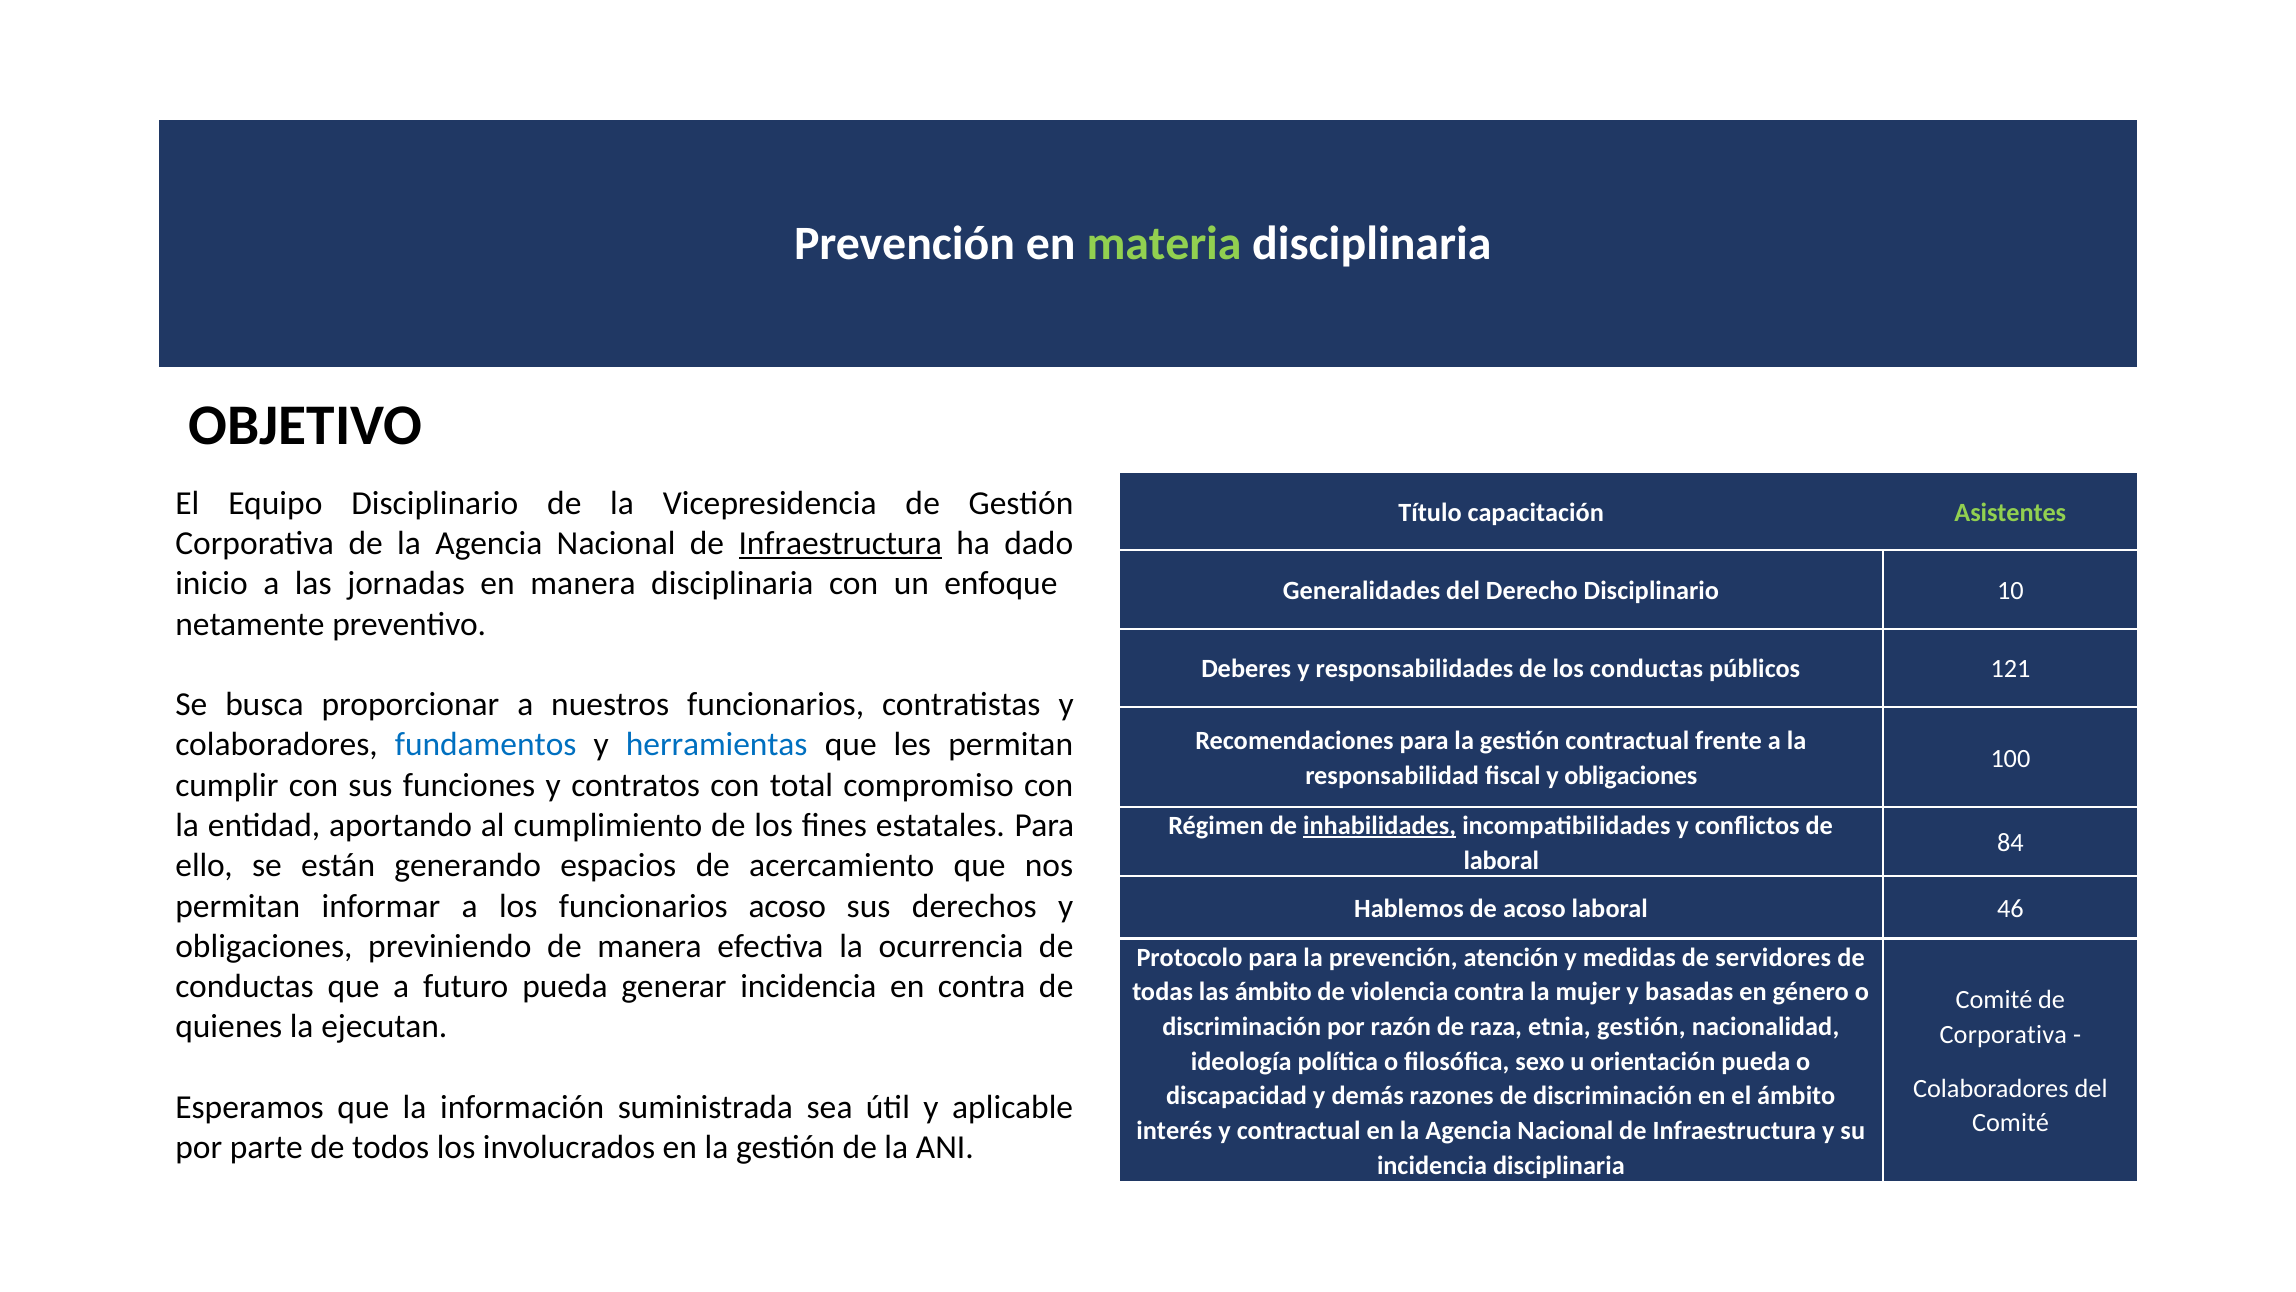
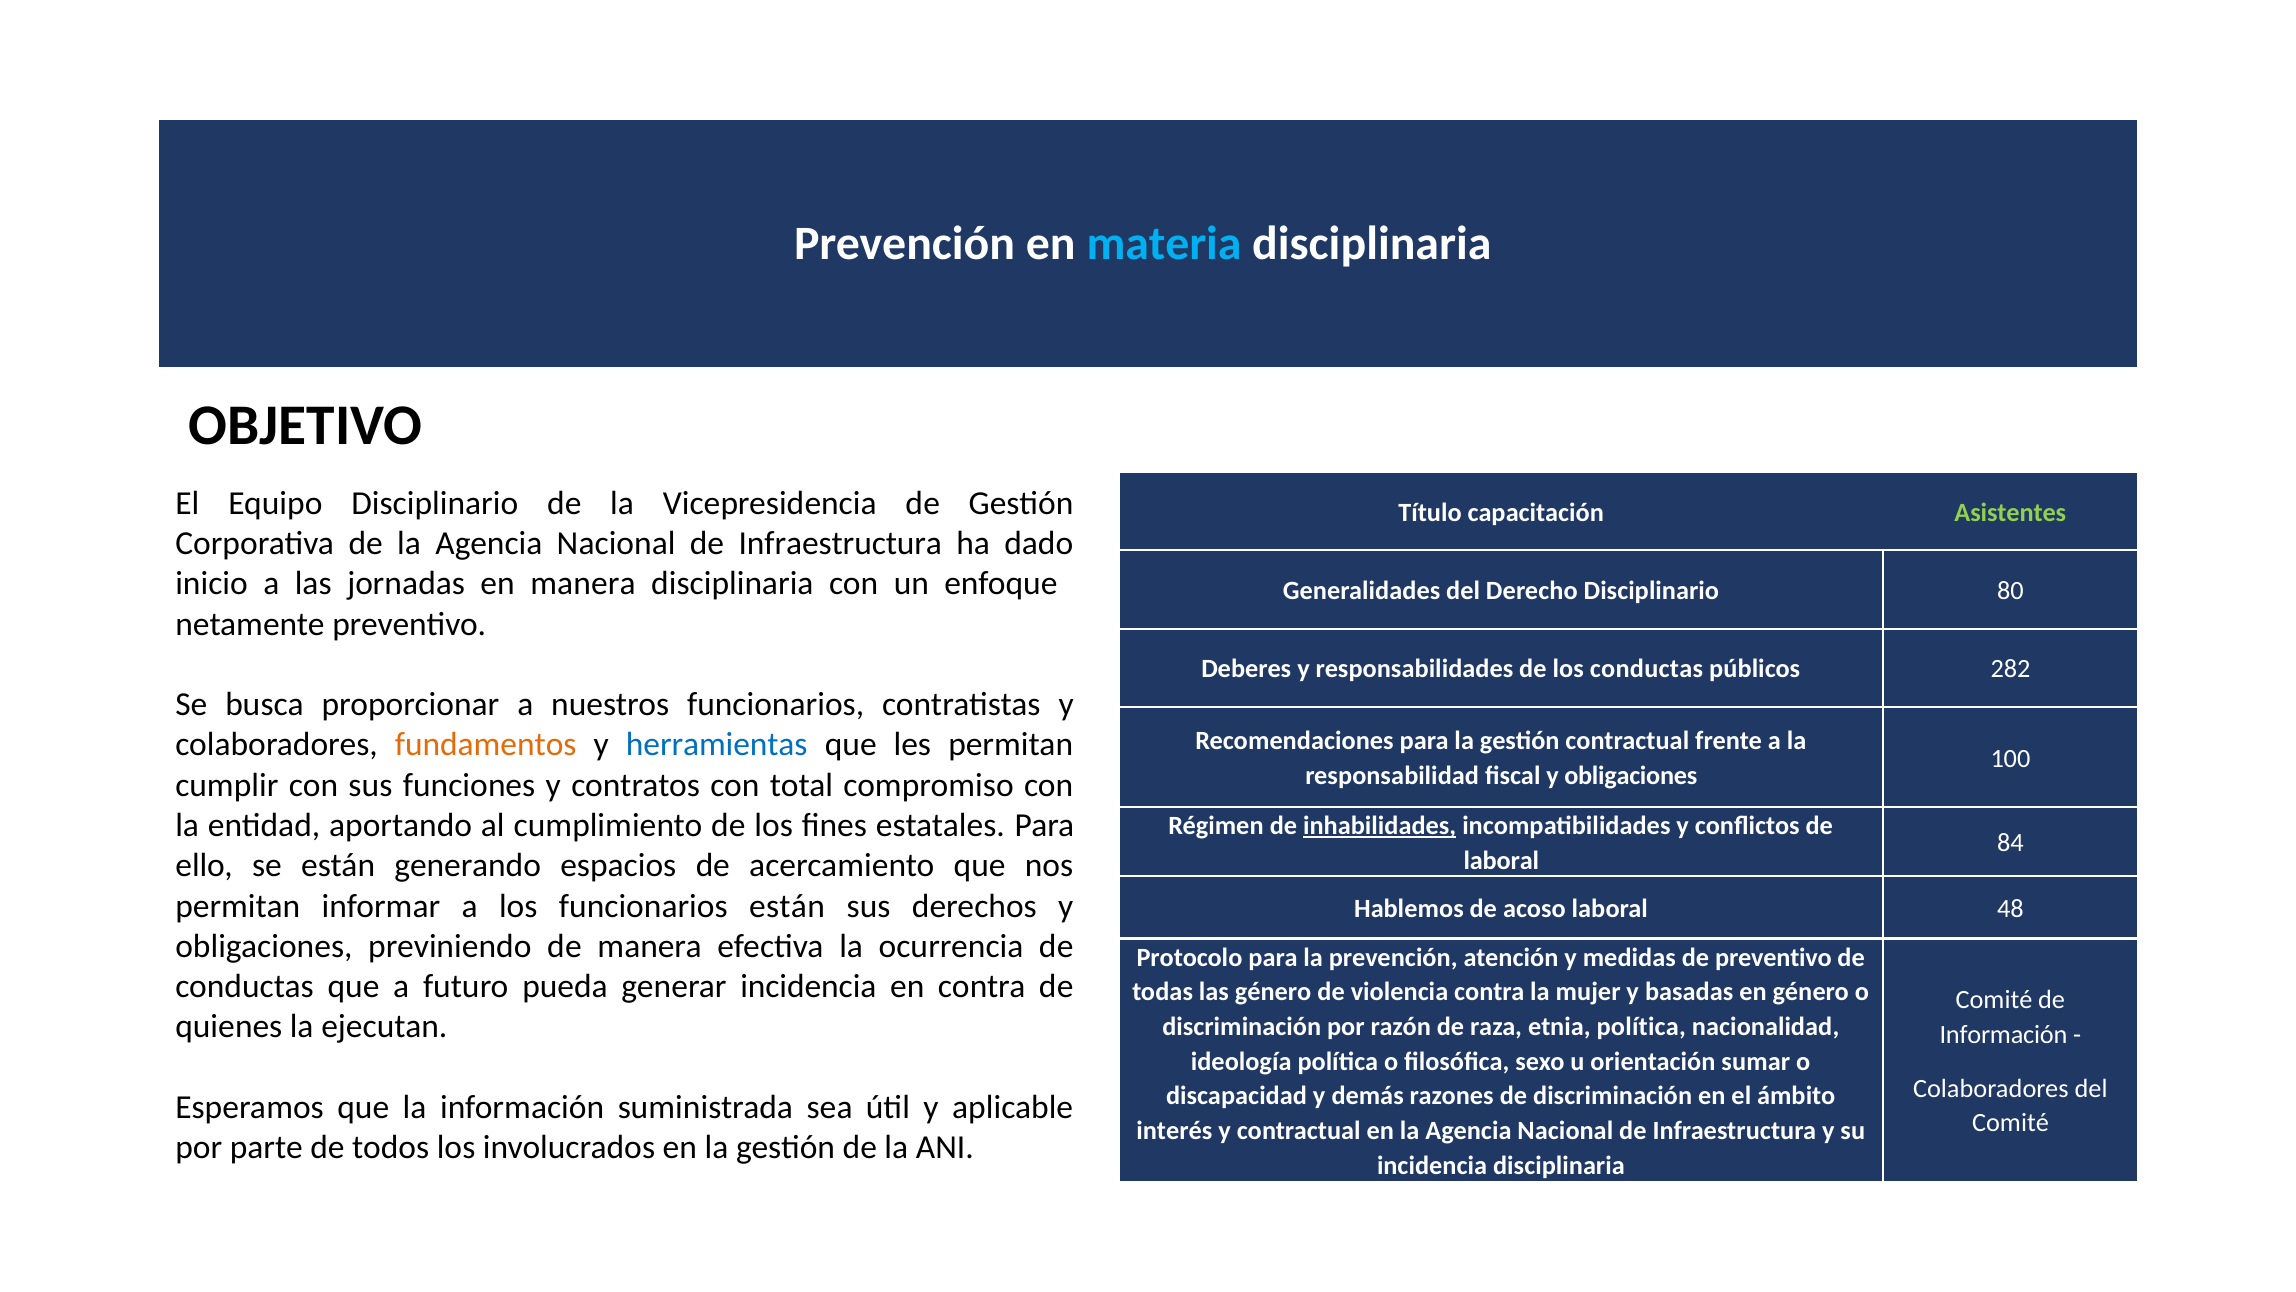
materia colour: light green -> light blue
Infraestructura at (840, 543) underline: present -> none
10: 10 -> 80
121: 121 -> 282
fundamentos colour: blue -> orange
funcionarios acoso: acoso -> están
46: 46 -> 48
de servidores: servidores -> preventivo
las ámbito: ámbito -> género
etnia gestión: gestión -> política
Corporativa at (2003, 1034): Corporativa -> Información
orientación pueda: pueda -> sumar
